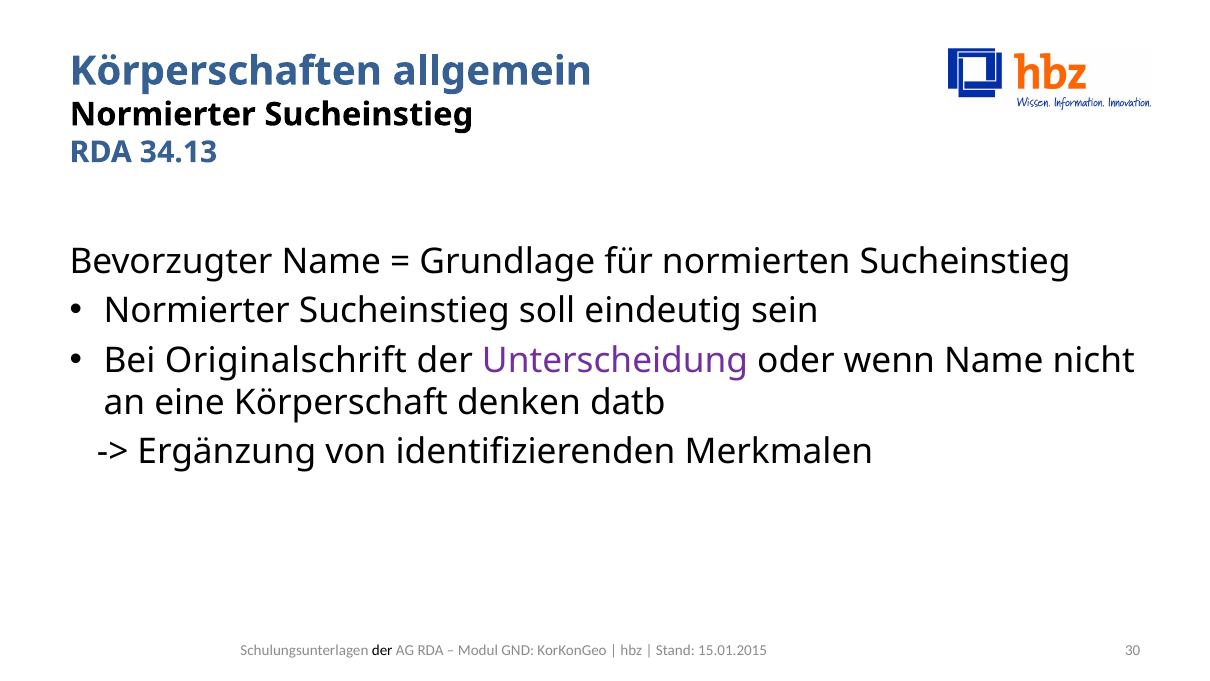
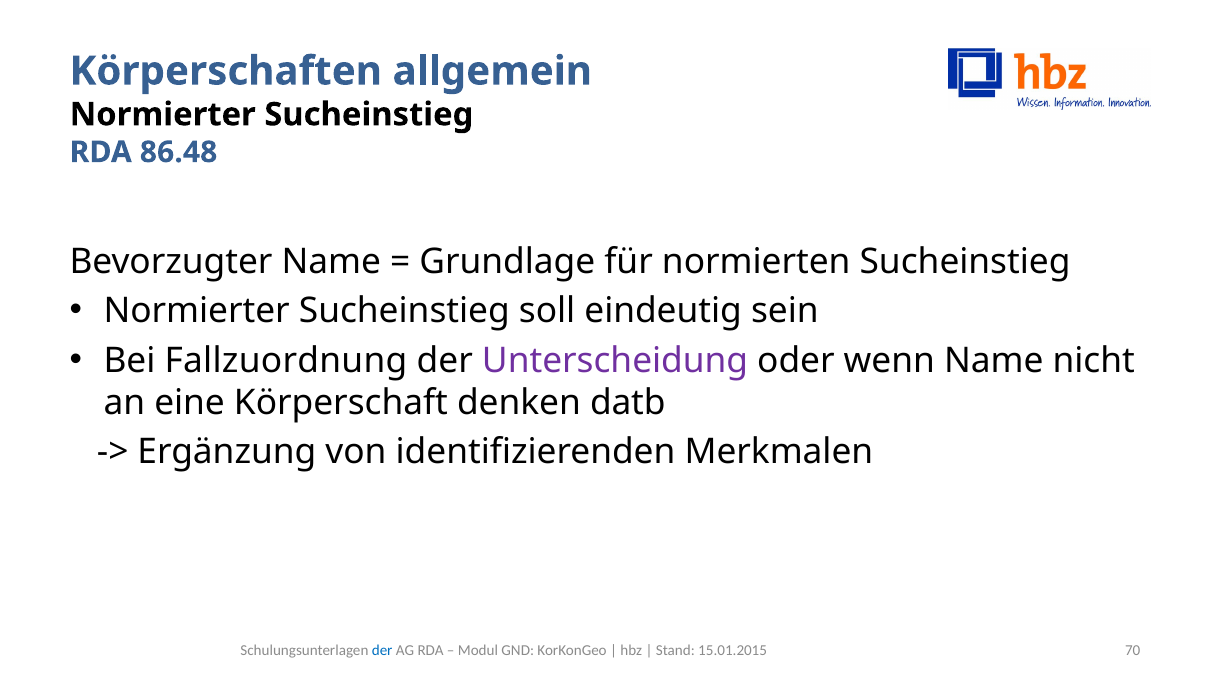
34.13: 34.13 -> 86.48
Originalschrift: Originalschrift -> Fallzuordnung
der at (382, 650) colour: black -> blue
30: 30 -> 70
